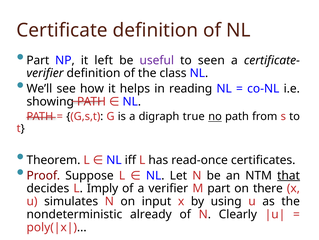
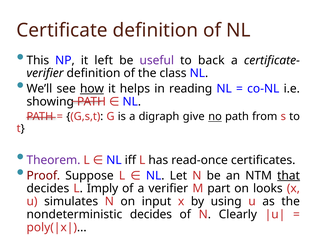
Part at (38, 60): Part -> This
seen: seen -> back
how underline: none -> present
true: true -> give
Theorem colour: black -> purple
there: there -> looks
nondeterministic already: already -> decides
